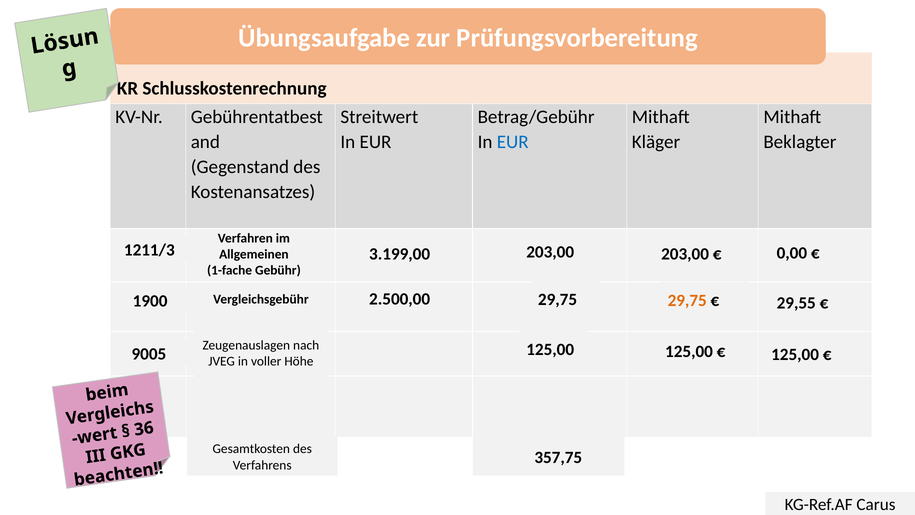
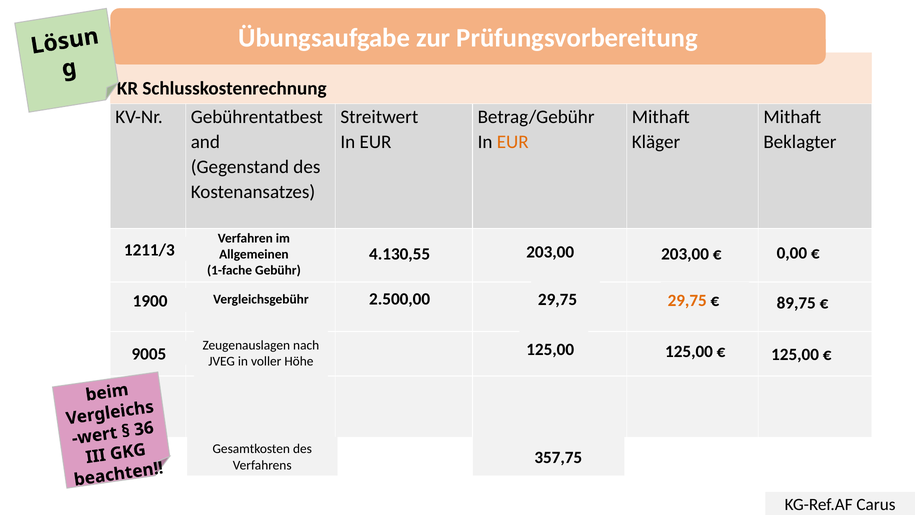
EUR at (513, 142) colour: blue -> orange
3.199,00: 3.199,00 -> 4.130,55
29,55: 29,55 -> 89,75
